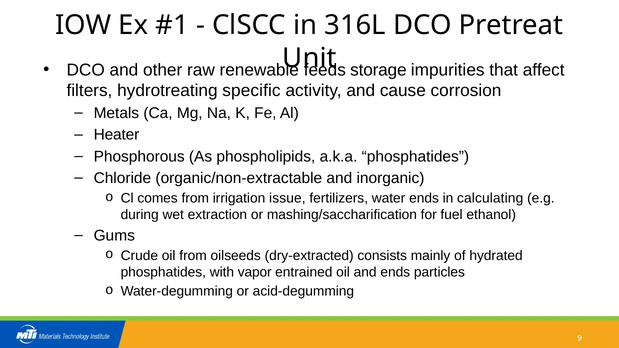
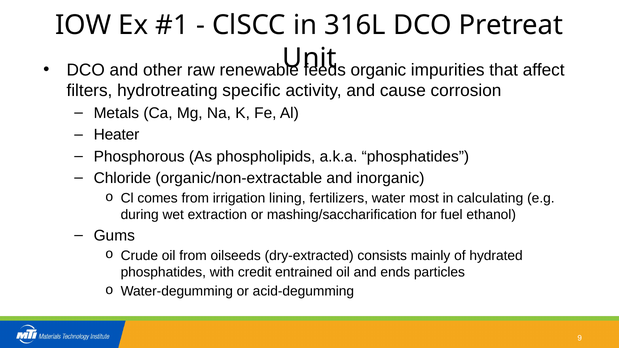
storage: storage -> organic
issue: issue -> lining
water ends: ends -> most
vapor: vapor -> credit
